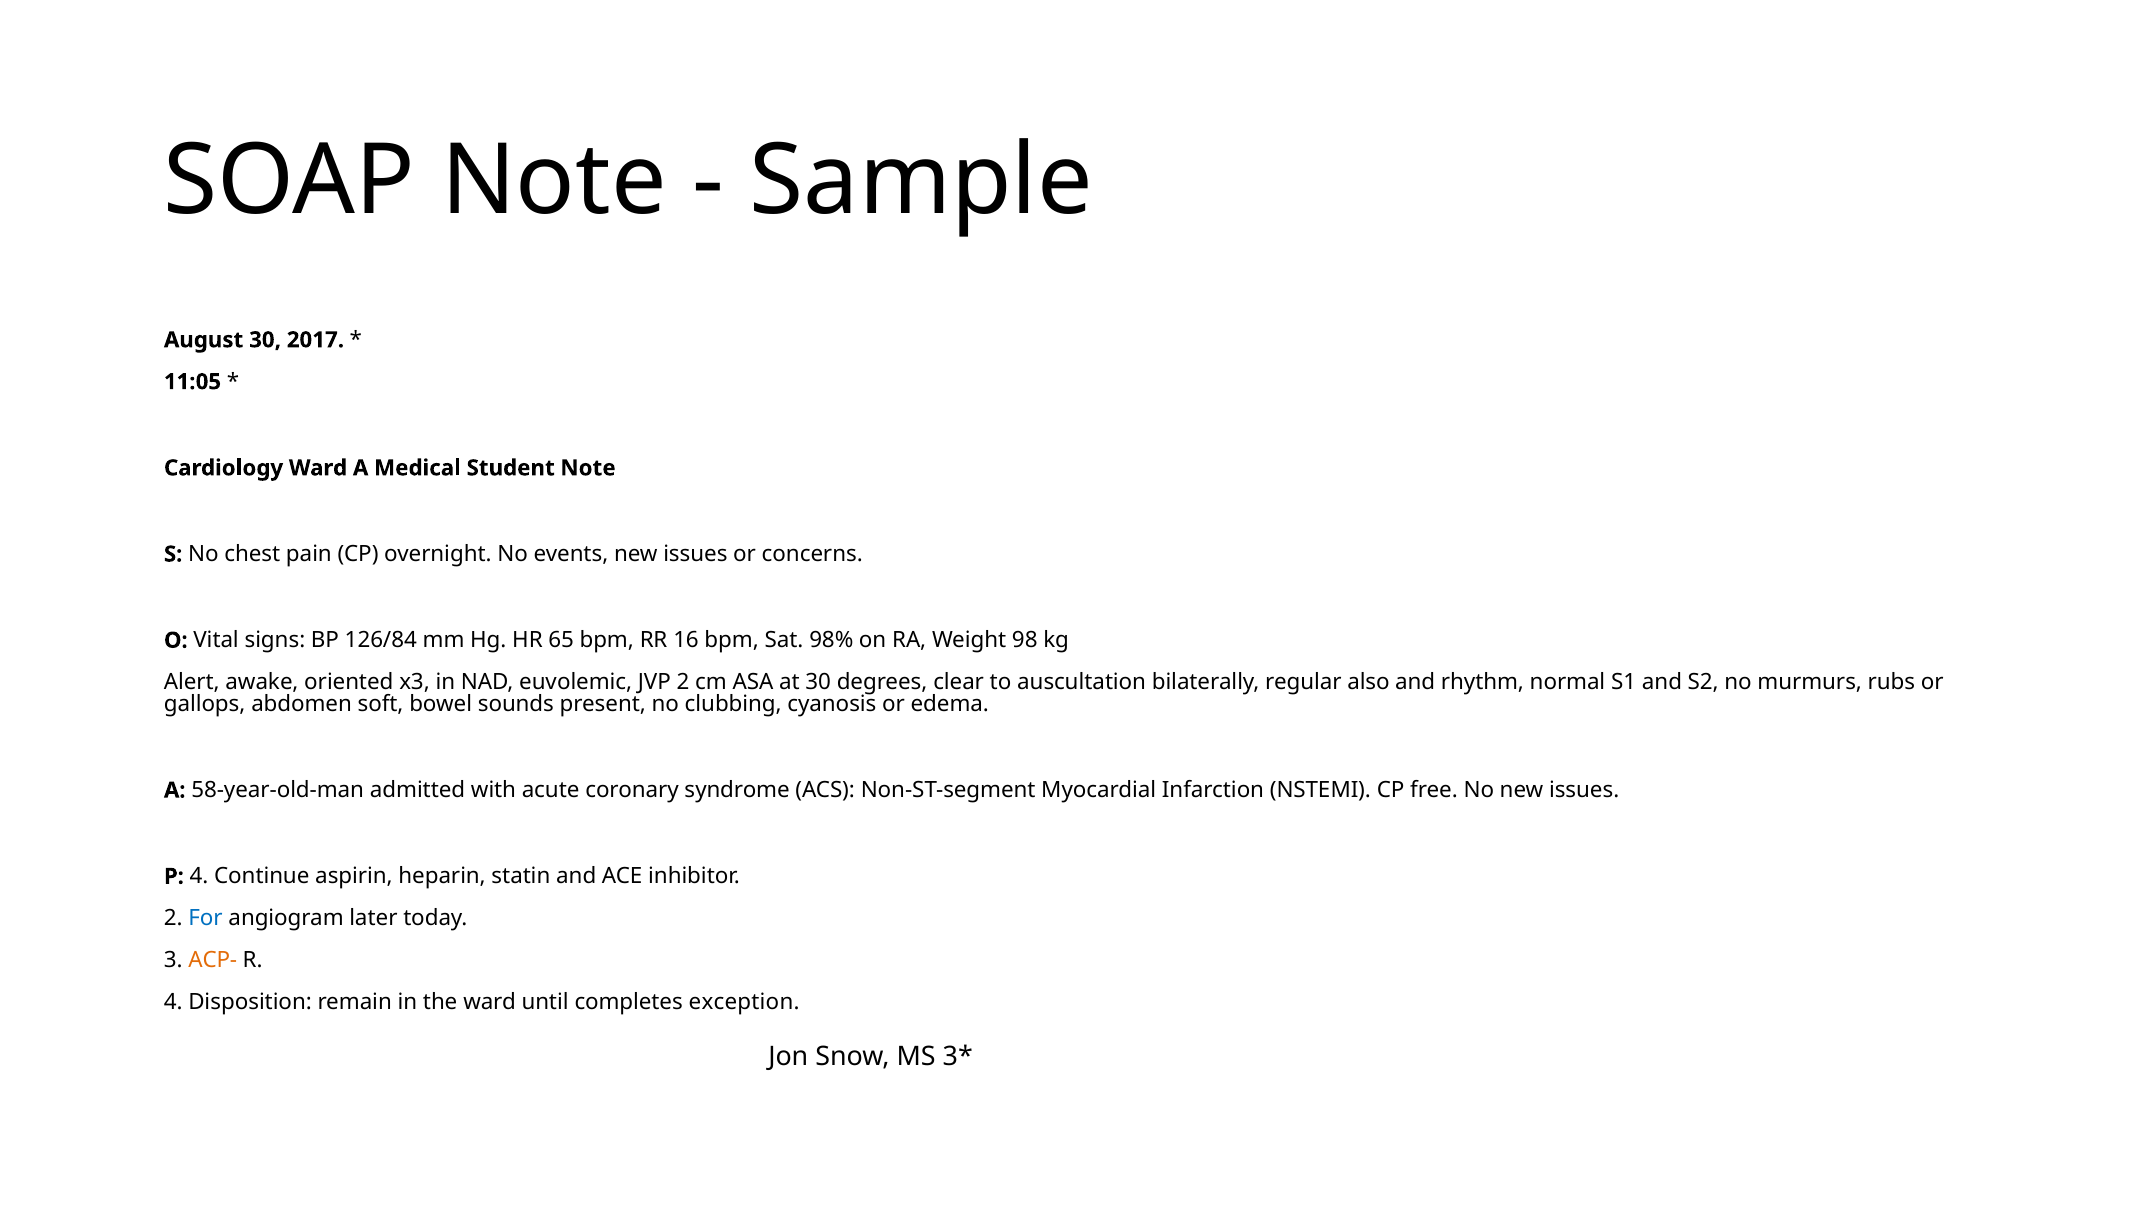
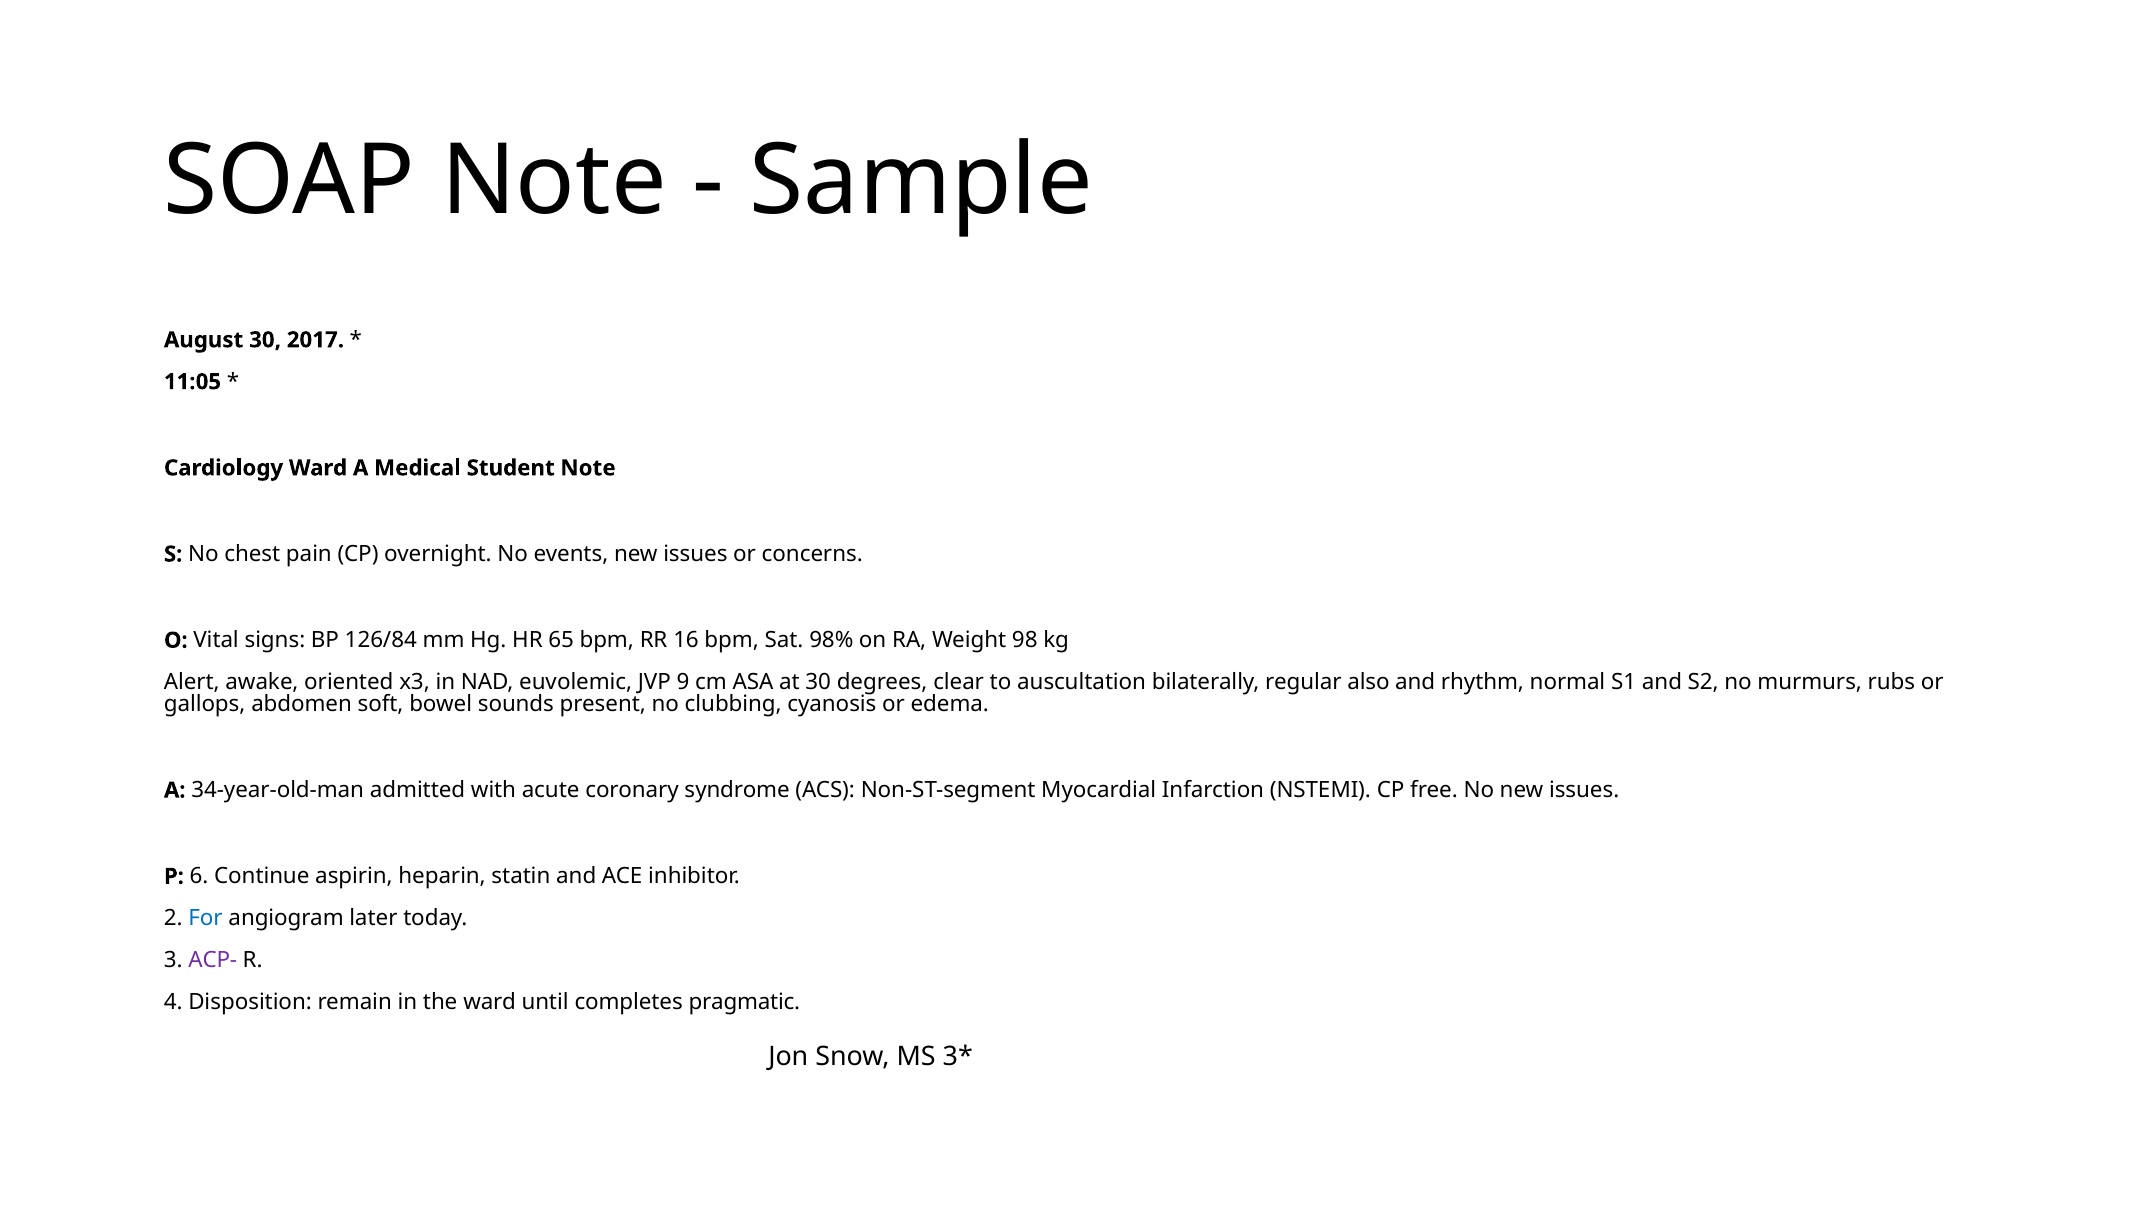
JVP 2: 2 -> 9
58-year-old-man: 58-year-old-man -> 34-year-old-man
P 4: 4 -> 6
ACP- colour: orange -> purple
exception: exception -> pragmatic
